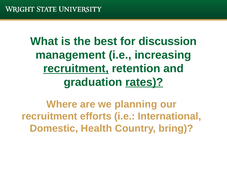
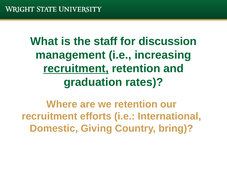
best: best -> staff
rates underline: present -> none
we planning: planning -> retention
Health: Health -> Giving
